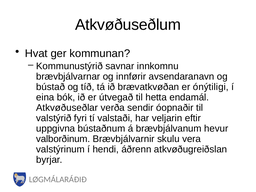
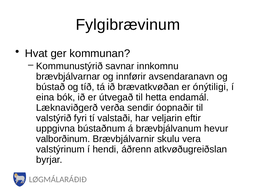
Atkvøðuseðlum: Atkvøðuseðlum -> Fylgibrævinum
Atkvøðuseðlar: Atkvøðuseðlar -> Læknaviðgerð
